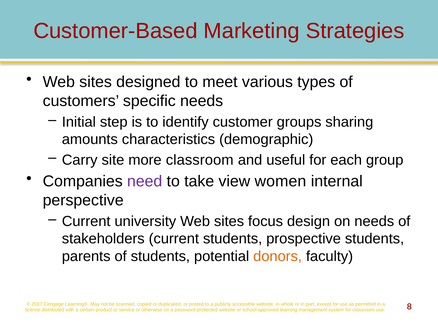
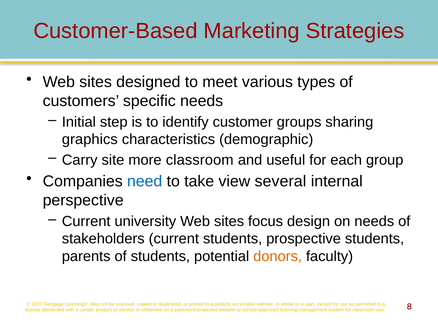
amounts: amounts -> graphics
need colour: purple -> blue
women: women -> several
